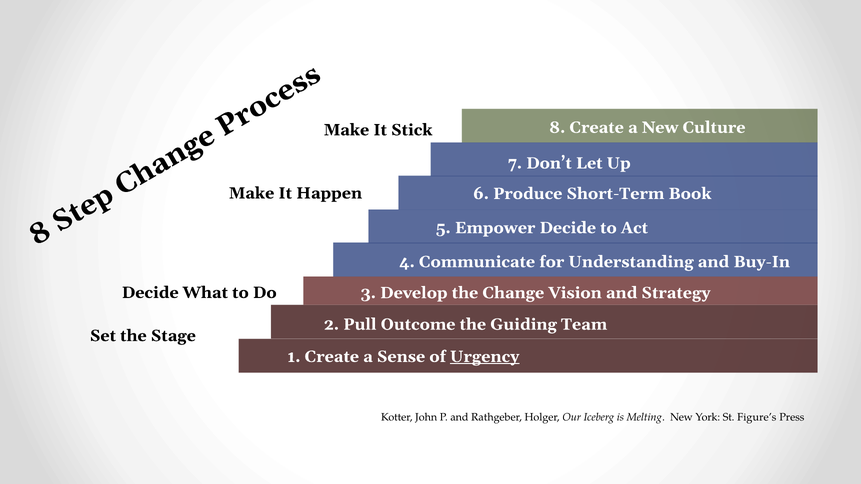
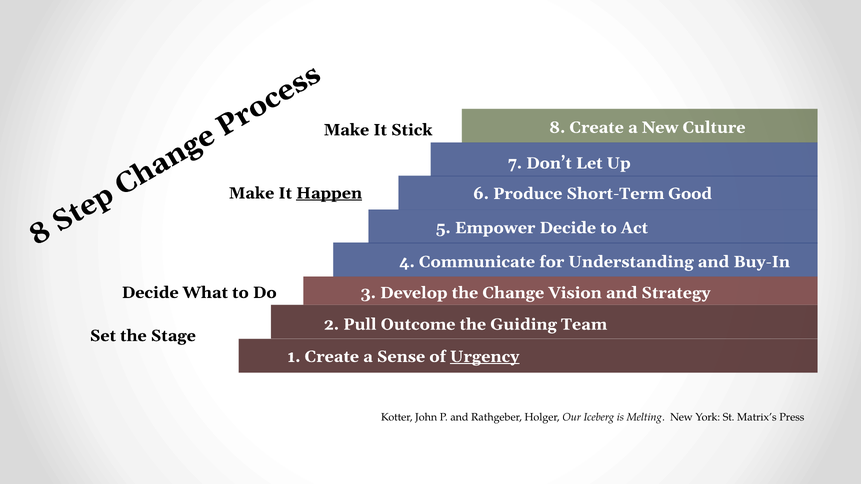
Happen underline: none -> present
Book: Book -> Good
Figure’s: Figure’s -> Matrix’s
